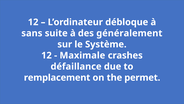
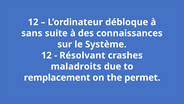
généralement: généralement -> connaissances
Maximale: Maximale -> Résolvant
défaillance: défaillance -> maladroits
